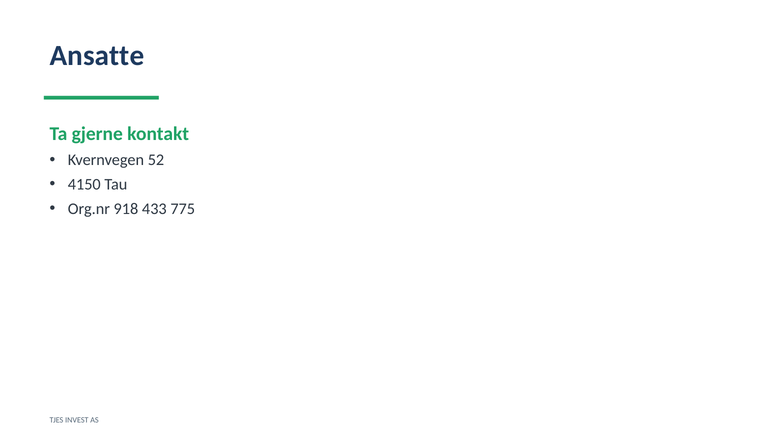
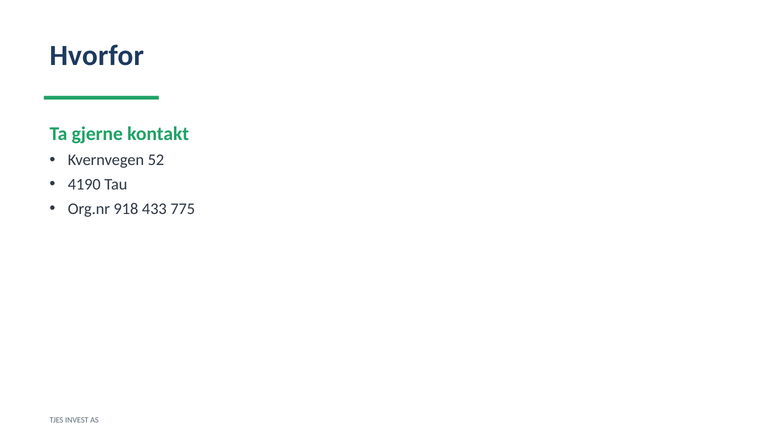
Ansatte: Ansatte -> Hvorfor
4150: 4150 -> 4190
